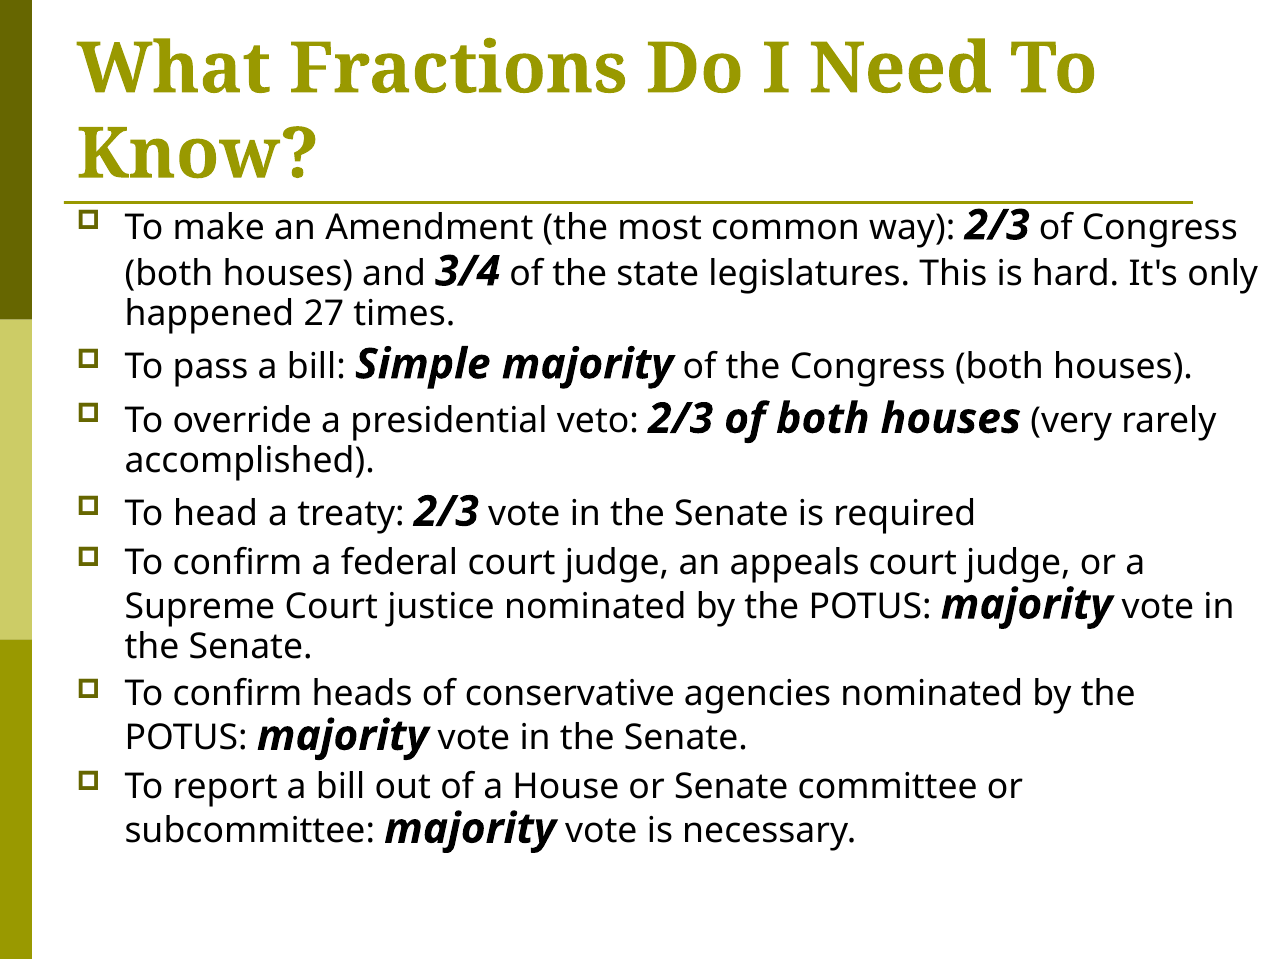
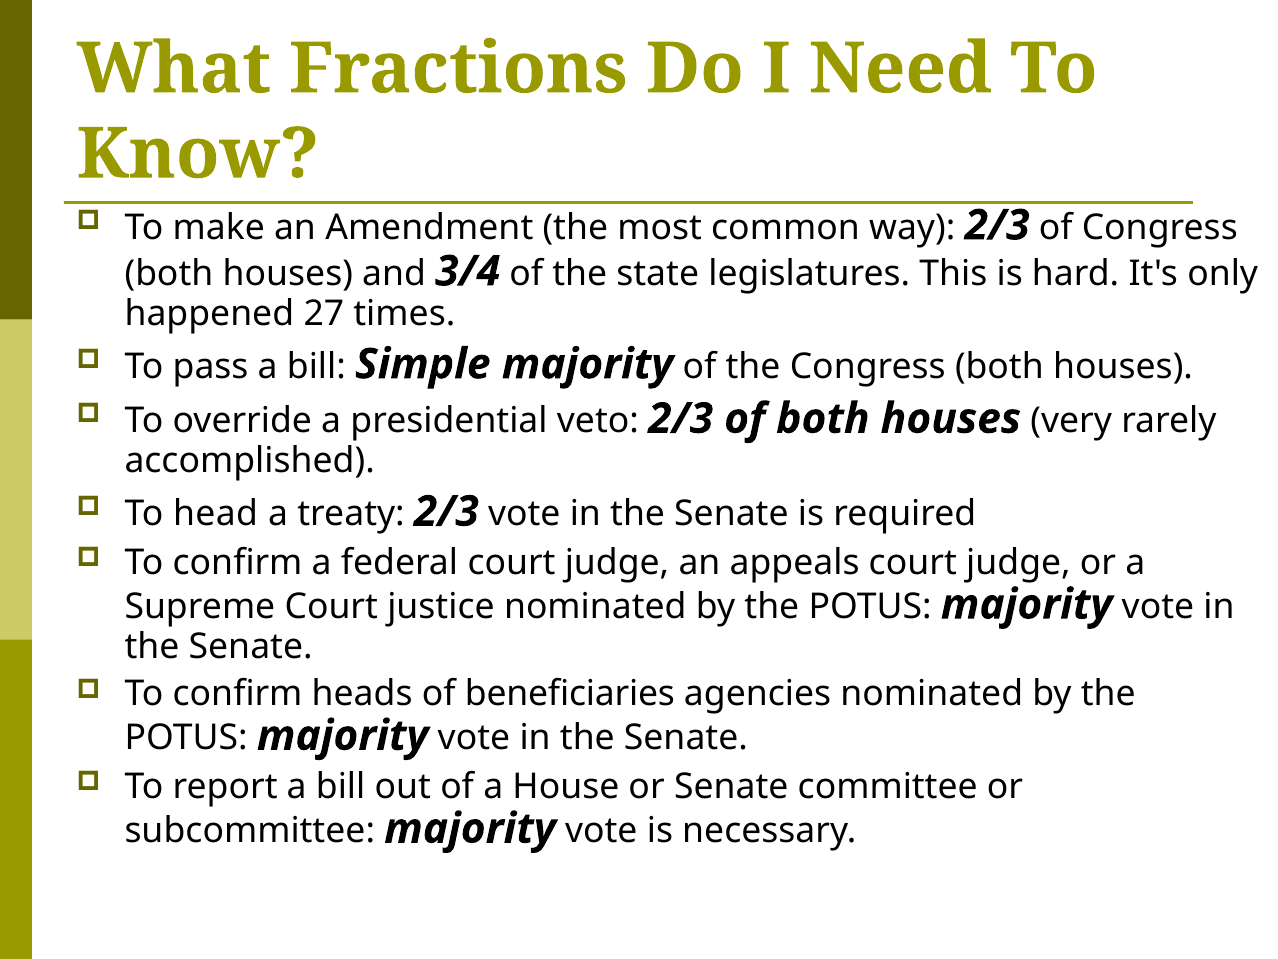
conservative: conservative -> beneficiaries
